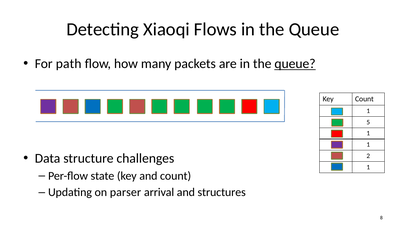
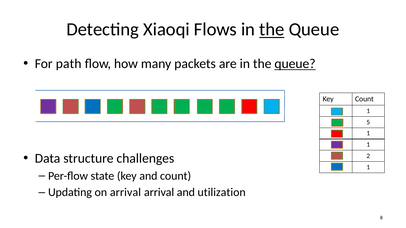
the at (272, 29) underline: none -> present
on parser: parser -> arrival
structures: structures -> utilization
